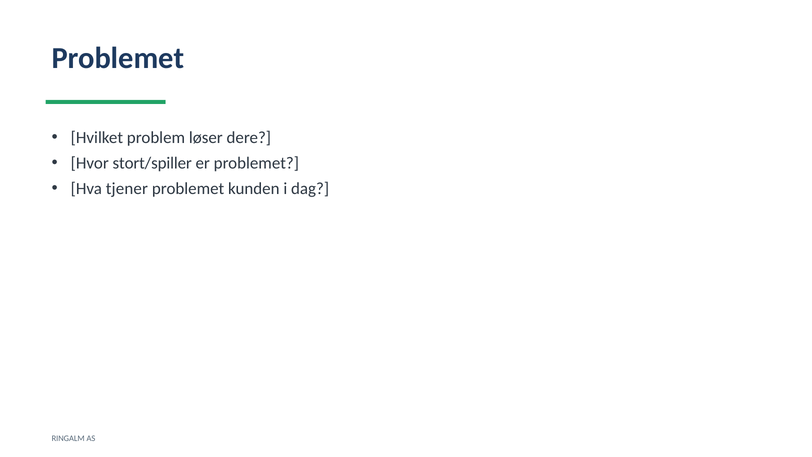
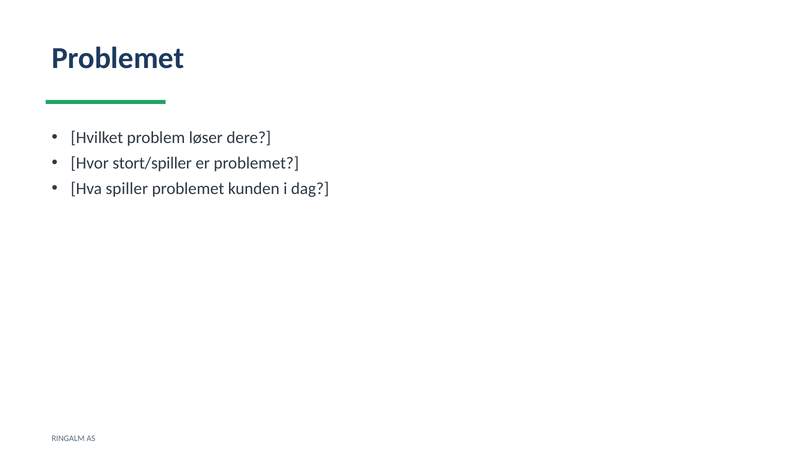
tjener: tjener -> spiller
